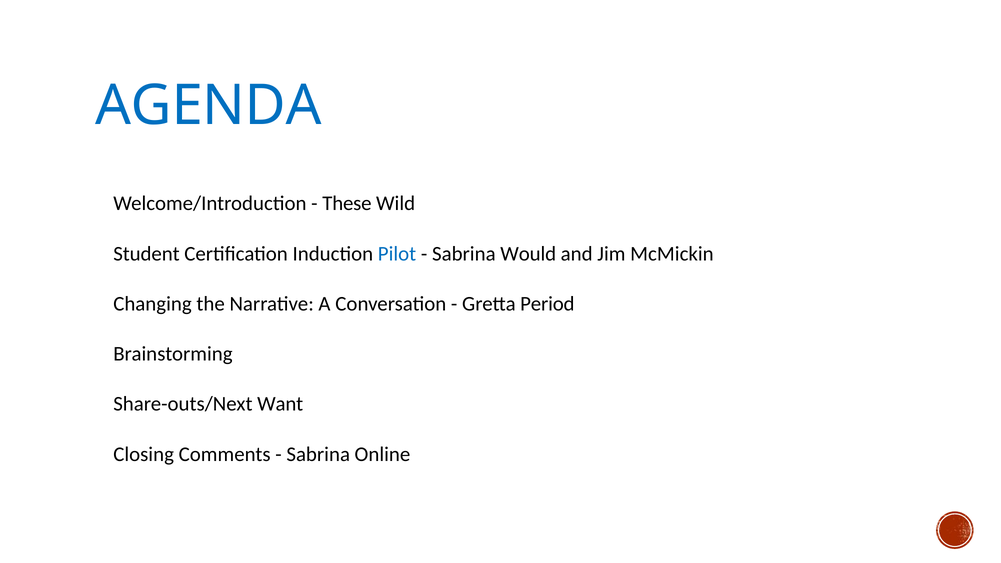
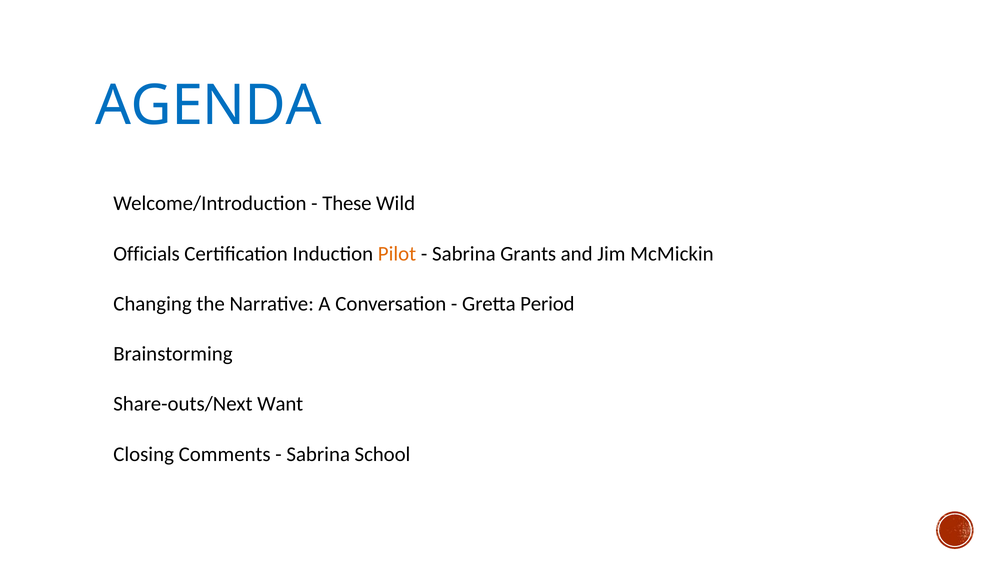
Student: Student -> Officials
Pilot colour: blue -> orange
Would: Would -> Grants
Online: Online -> School
